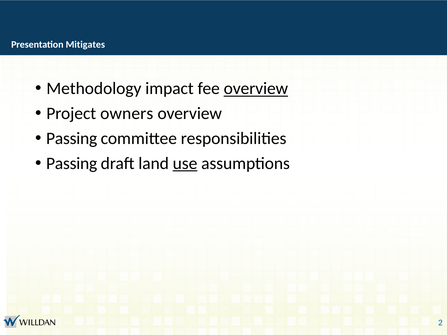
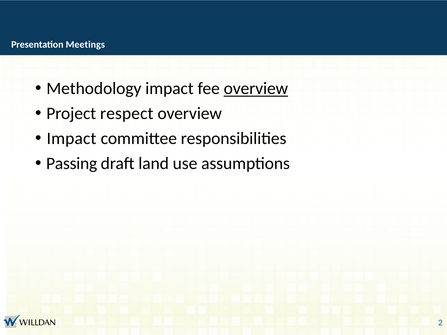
Mitigates: Mitigates -> Meetings
owners: owners -> respect
Passing at (72, 139): Passing -> Impact
use underline: present -> none
